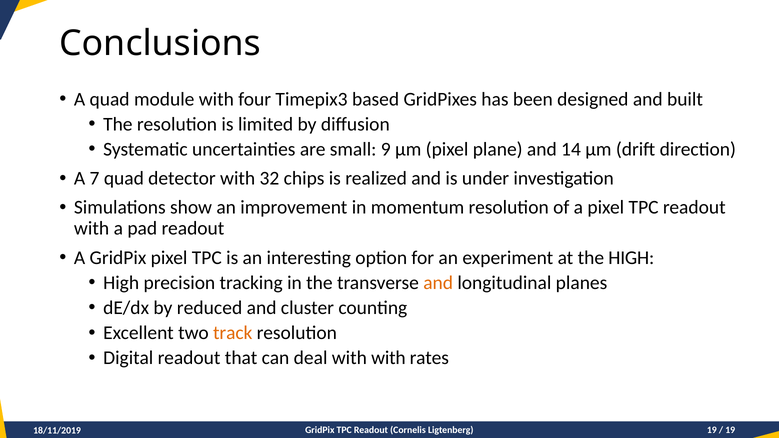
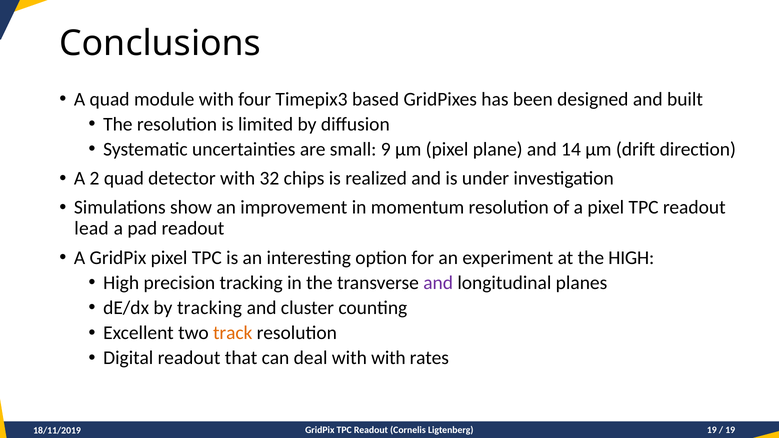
7: 7 -> 2
with at (92, 229): with -> lead
and at (438, 283) colour: orange -> purple
by reduced: reduced -> tracking
